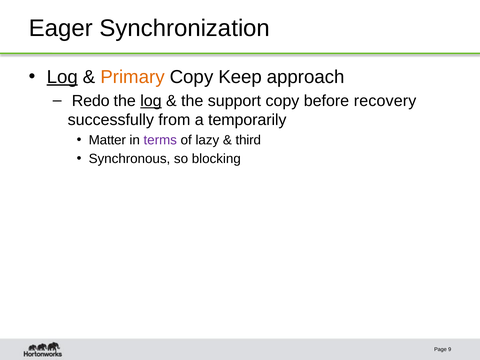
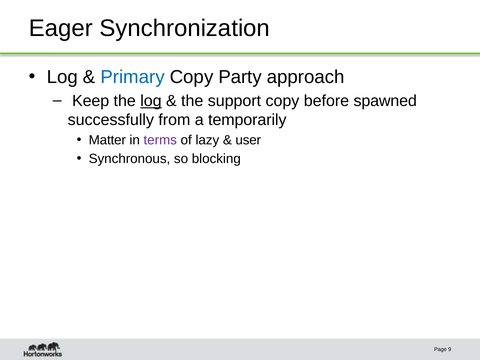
Log at (62, 77) underline: present -> none
Primary colour: orange -> blue
Keep: Keep -> Party
Redo: Redo -> Keep
recovery: recovery -> spawned
third: third -> user
